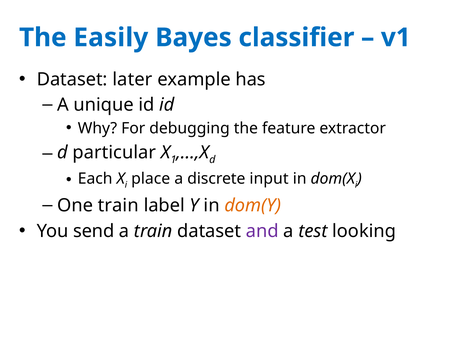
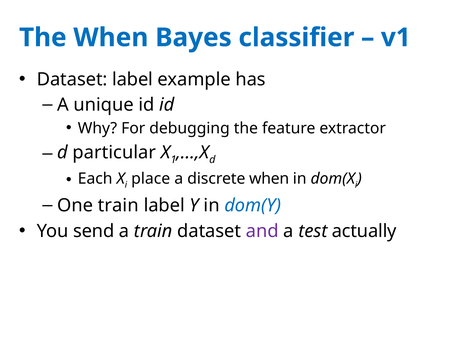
The Easily: Easily -> When
Dataset later: later -> label
discrete input: input -> when
dom(Y colour: orange -> blue
looking: looking -> actually
